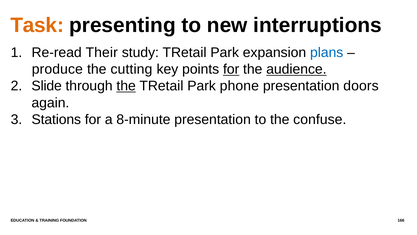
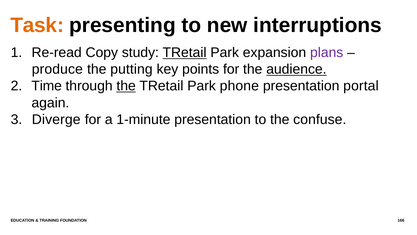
Their: Their -> Copy
TRetail at (185, 53) underline: none -> present
plans colour: blue -> purple
cutting: cutting -> putting
for at (231, 69) underline: present -> none
Slide: Slide -> Time
doors: doors -> portal
Stations: Stations -> Diverge
8-minute: 8-minute -> 1-minute
